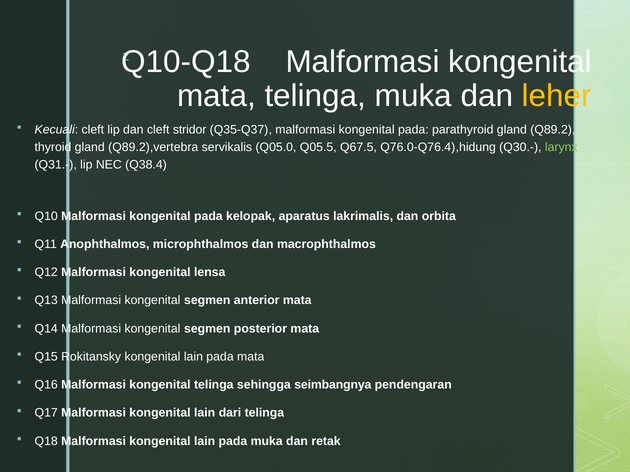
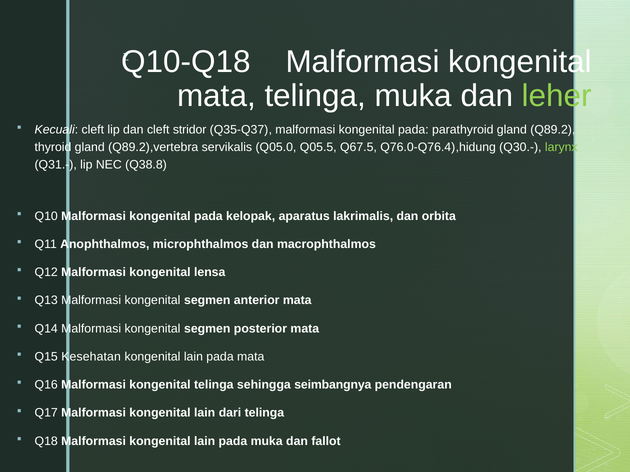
leher colour: yellow -> light green
Q38.4: Q38.4 -> Q38.8
Rokitansky: Rokitansky -> Kesehatan
retak: retak -> fallot
